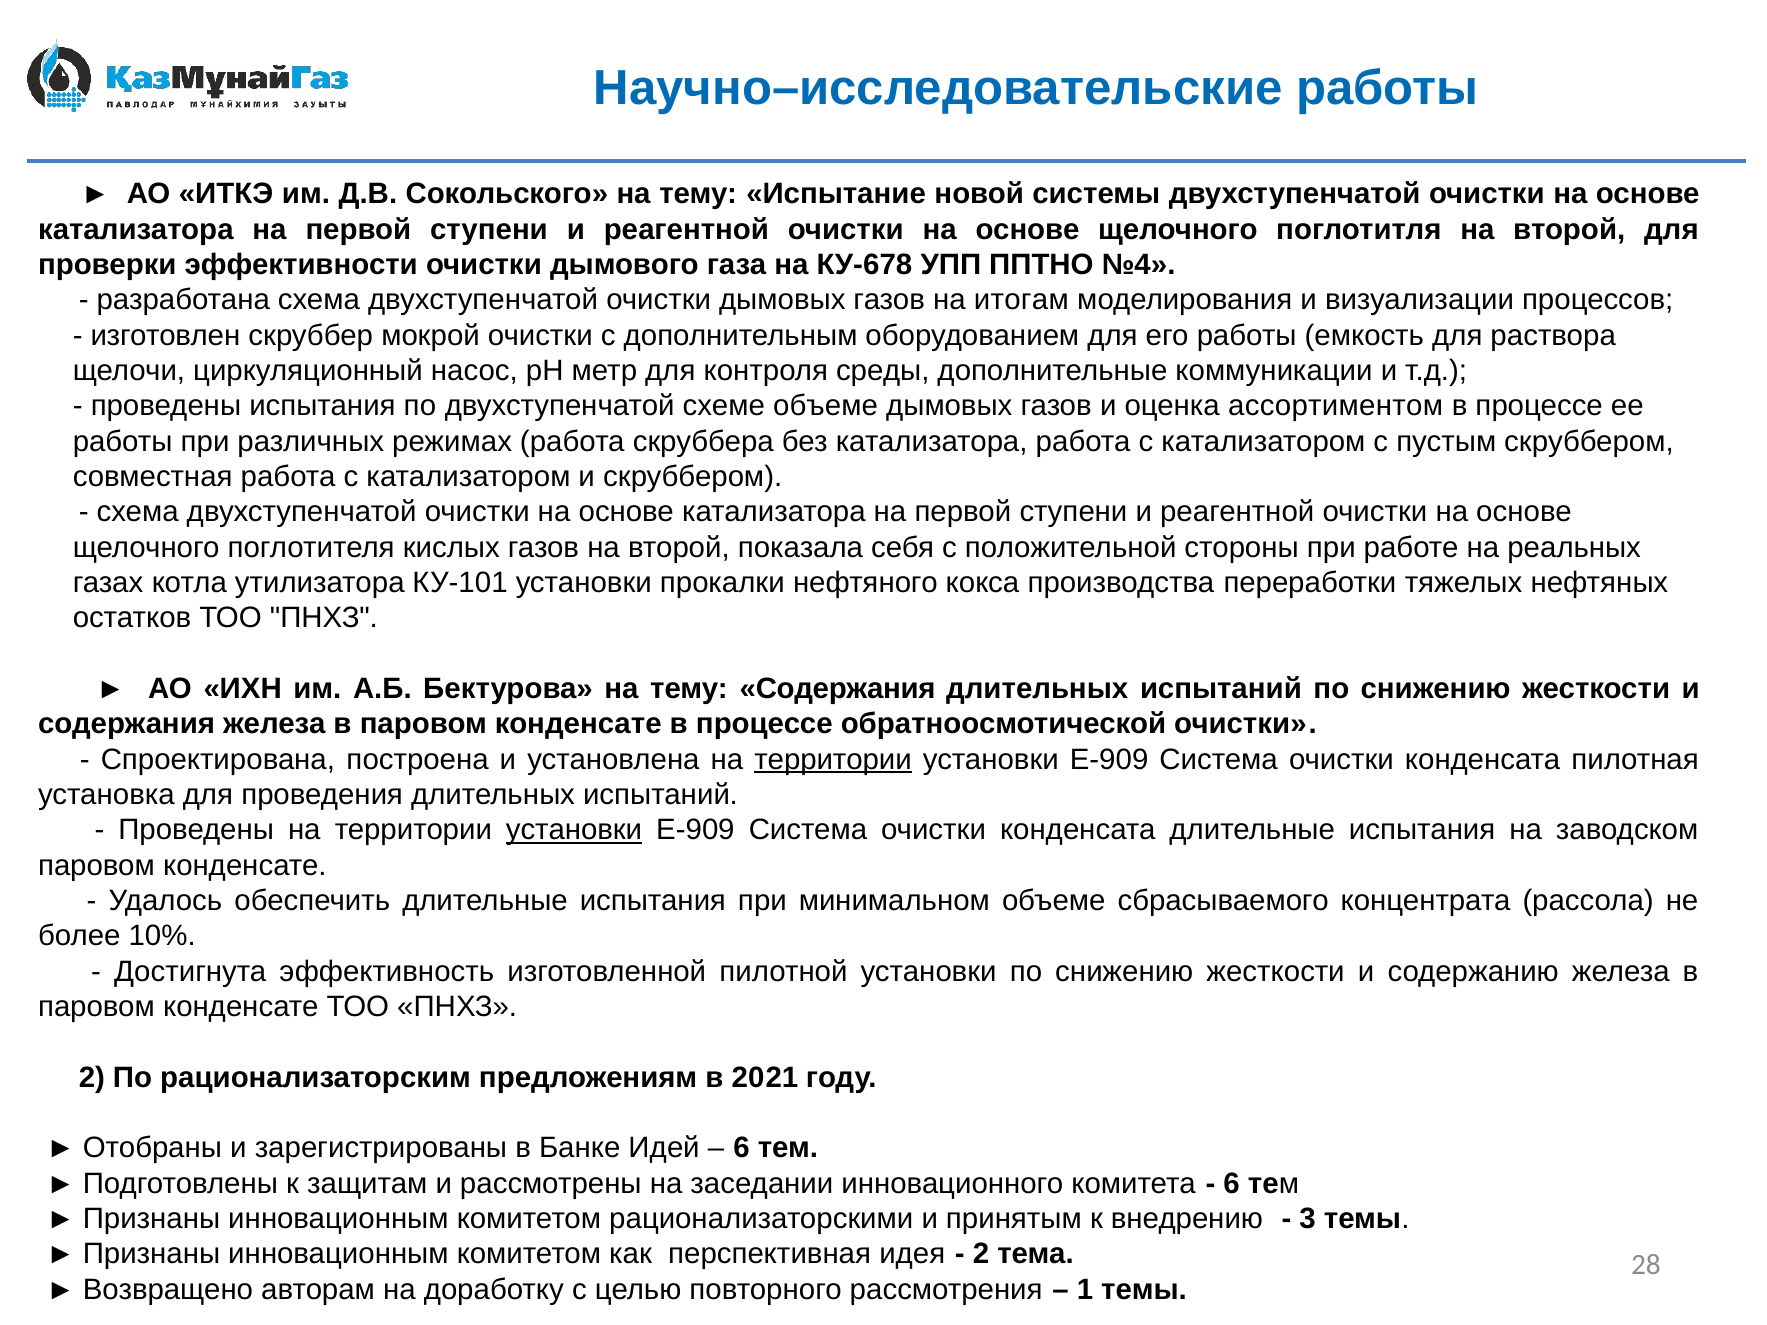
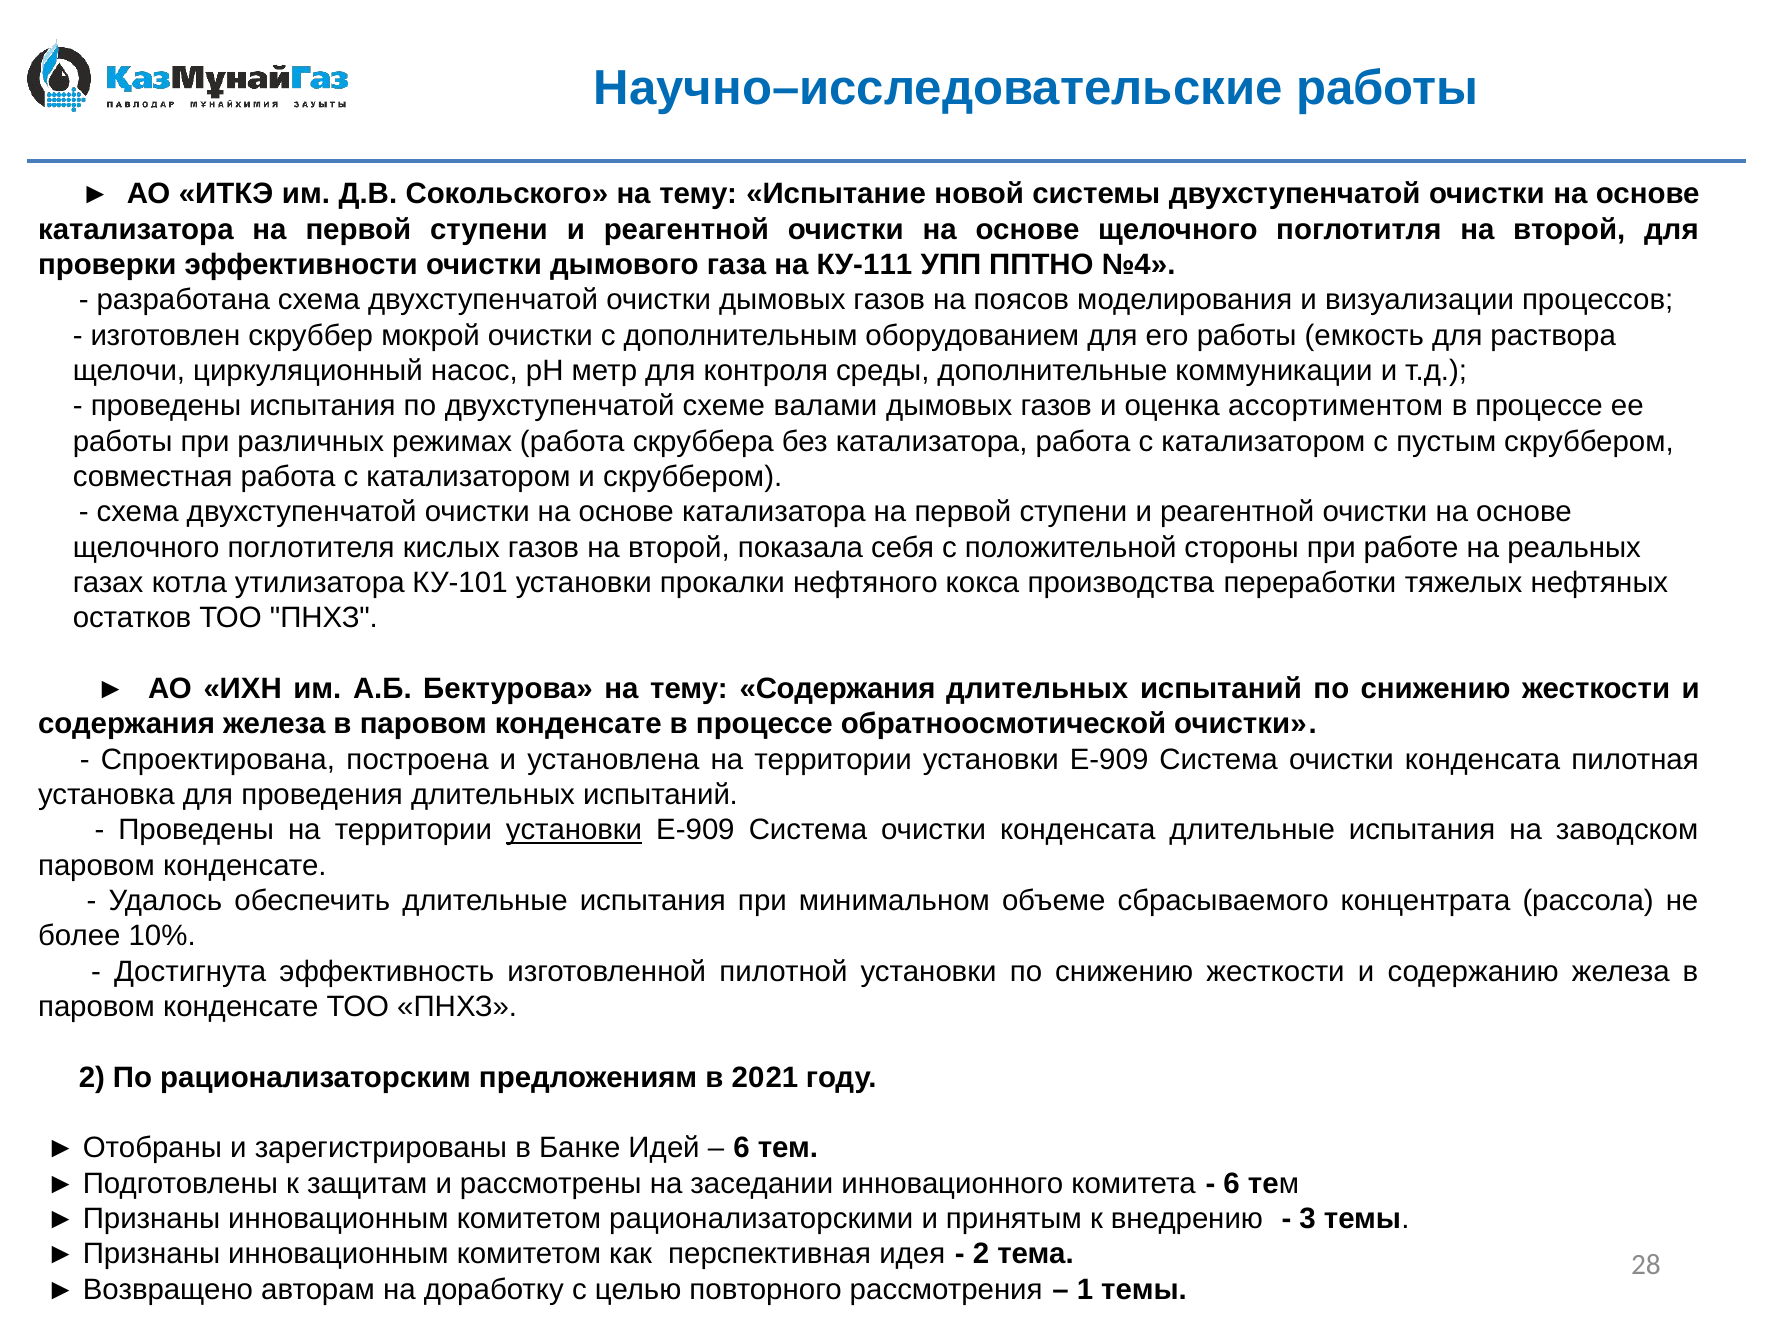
КУ-678: КУ-678 -> КУ-111
итогам: итогам -> поясов
схеме объеме: объеме -> валами
территории at (833, 760) underline: present -> none
